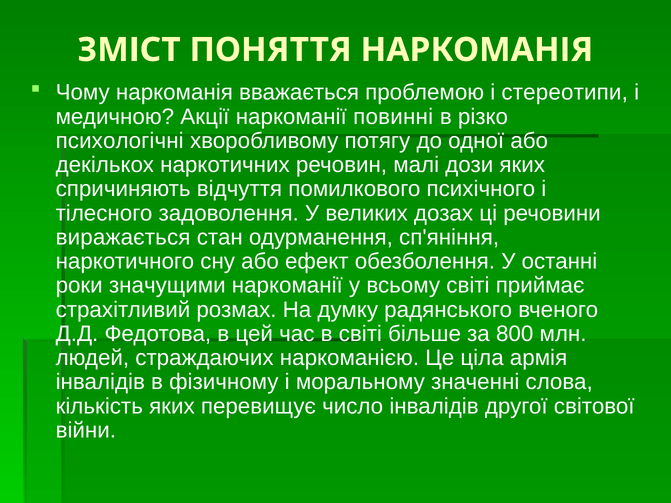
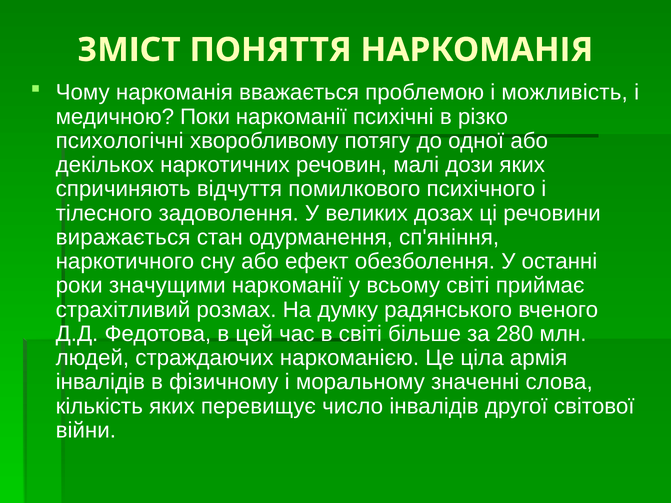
стереотипи: стереотипи -> можливість
Акції: Акції -> Поки
повинні: повинні -> психічні
800: 800 -> 280
